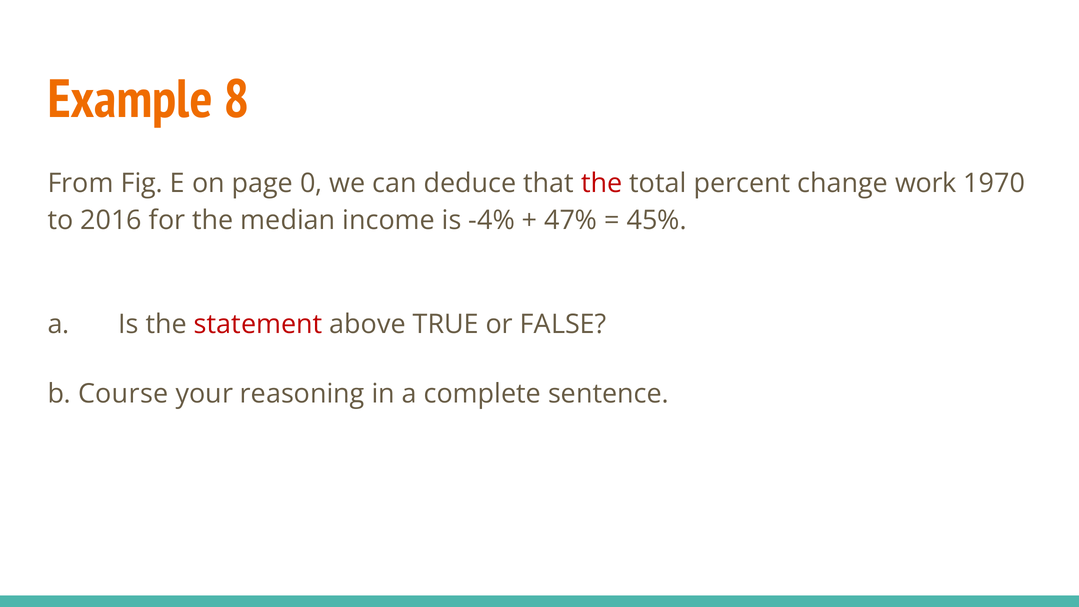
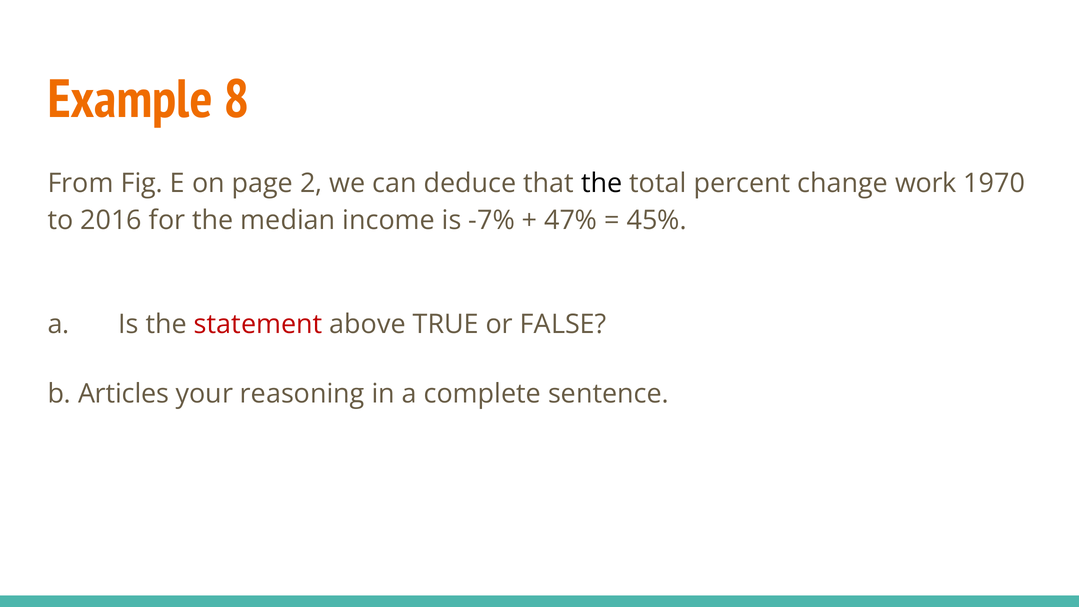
0: 0 -> 2
the at (602, 183) colour: red -> black
-4%: -4% -> -7%
Course: Course -> Articles
